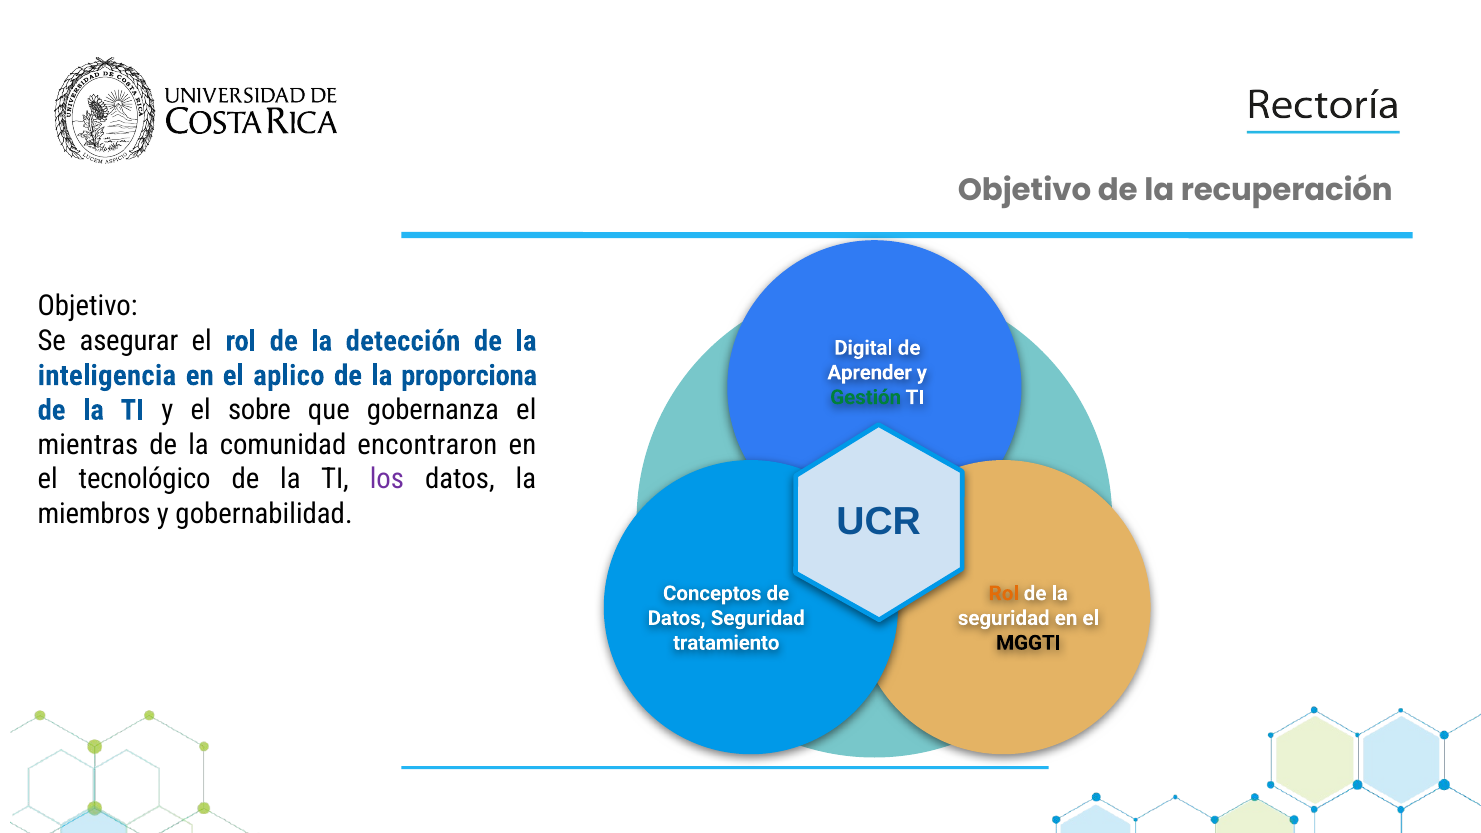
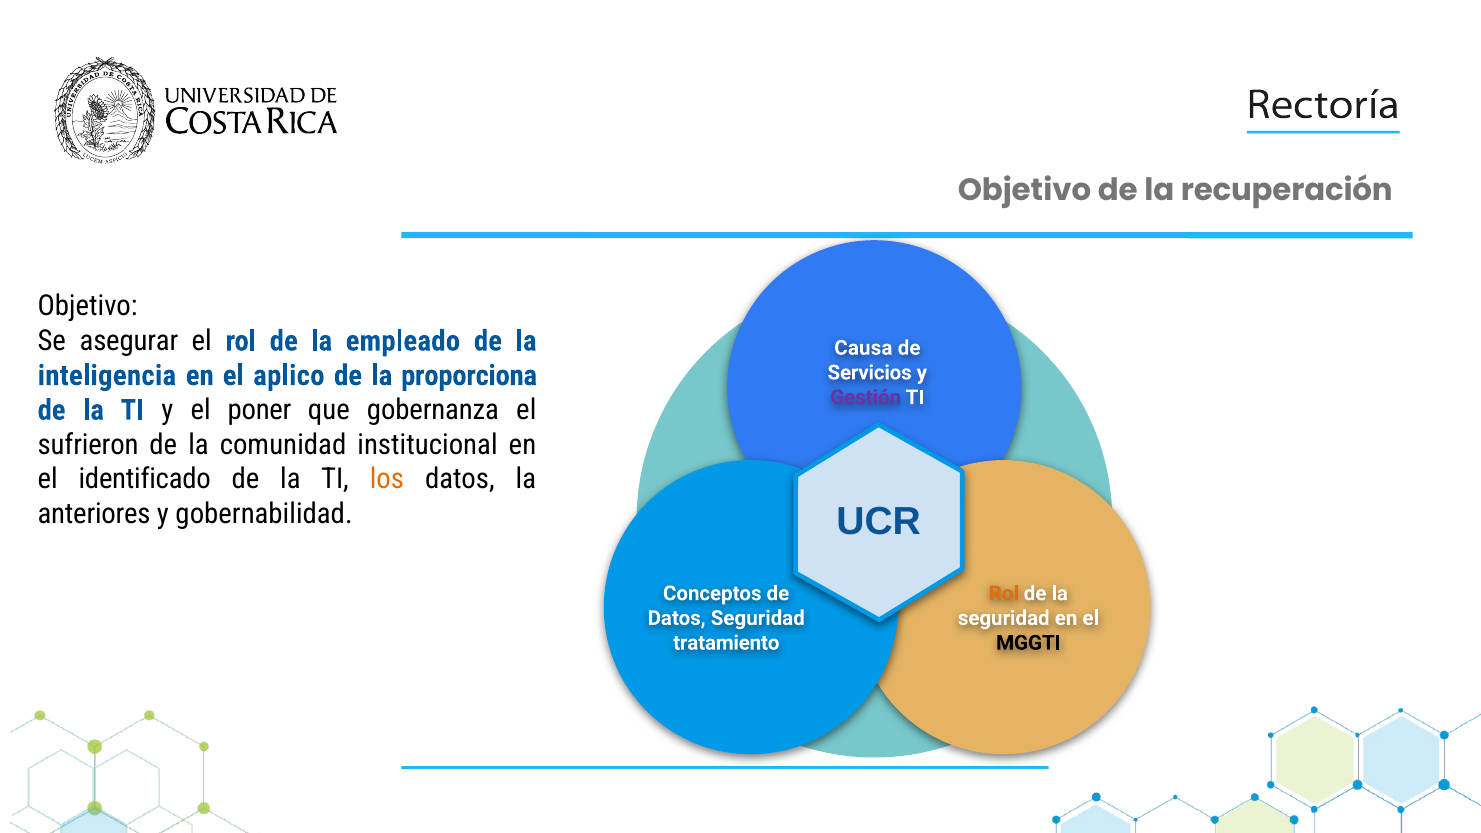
detección: detección -> empleado
Digital: Digital -> Causa
Aprender: Aprender -> Servicios
Gestión colour: green -> purple
sobre: sobre -> poner
mientras: mientras -> sufrieron
encontraron: encontraron -> institucional
tecnológico: tecnológico -> identificado
los colour: purple -> orange
miembros: miembros -> anteriores
